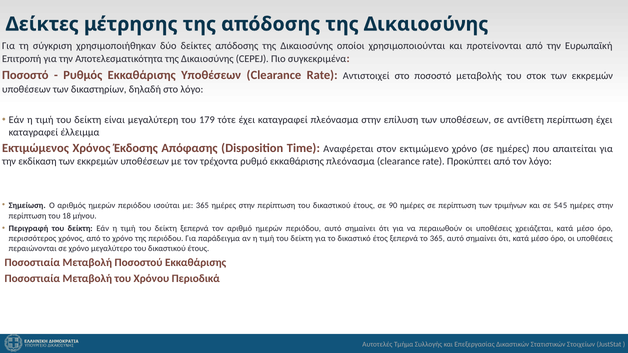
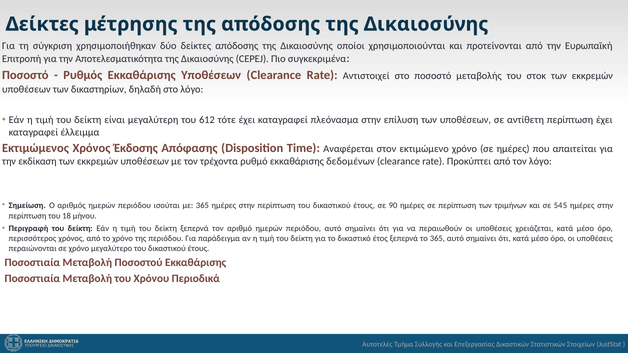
179: 179 -> 612
εκκαθάρισης πλεόνασμα: πλεόνασμα -> δεδομένων
